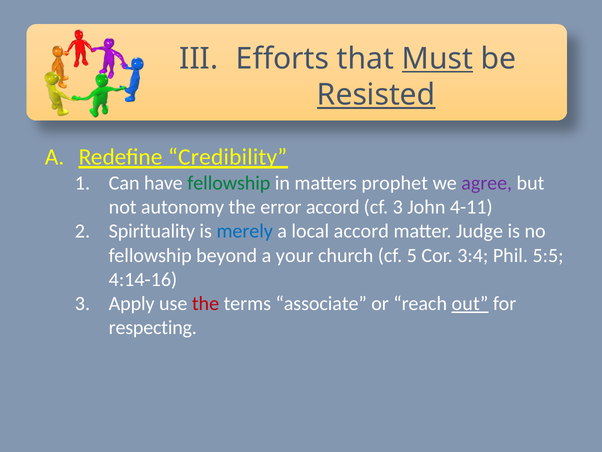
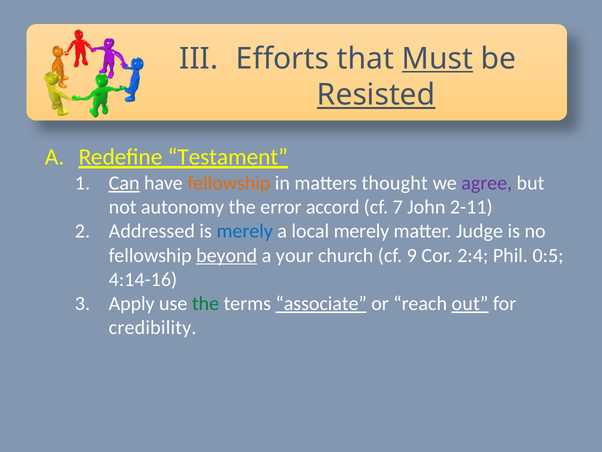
Credibility: Credibility -> Testament
Can underline: none -> present
fellowship at (229, 183) colour: green -> orange
prophet: prophet -> thought
cf 3: 3 -> 7
4-11: 4-11 -> 2-11
Spirituality: Spirituality -> Addressed
local accord: accord -> merely
beyond underline: none -> present
5: 5 -> 9
3:4: 3:4 -> 2:4
5:5: 5:5 -> 0:5
the at (205, 303) colour: red -> green
associate underline: none -> present
respecting: respecting -> credibility
